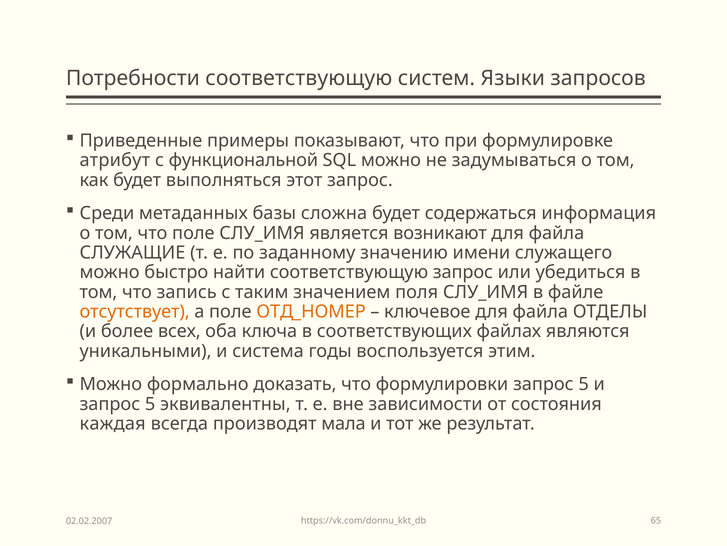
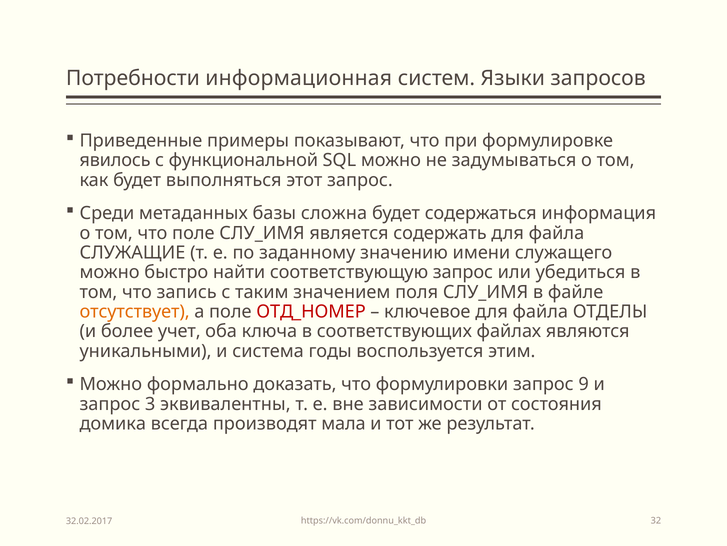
Потребности соответствующую: соответствующую -> информационная
атрибут: атрибут -> явилось
возникают: возникают -> содержать
ОТД_НОМЕР colour: orange -> red
всех: всех -> учет
формулировки запрос 5: 5 -> 9
5 at (150, 403): 5 -> 3
каждая: каждая -> домика
65: 65 -> 32
02.02.2007: 02.02.2007 -> 32.02.2017
